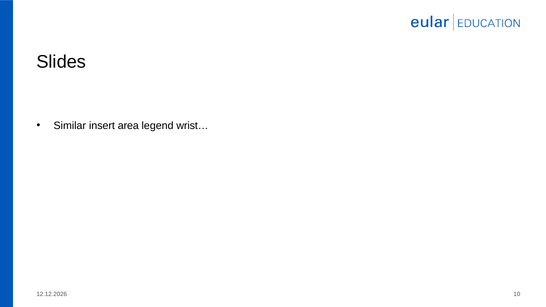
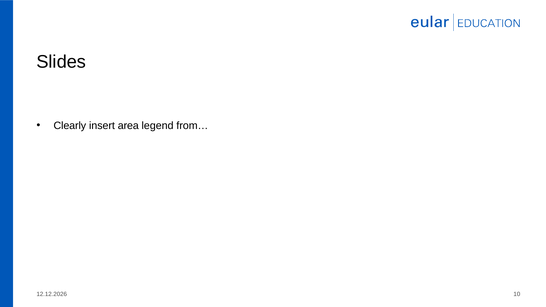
Similar: Similar -> Clearly
wrist…: wrist… -> from…
